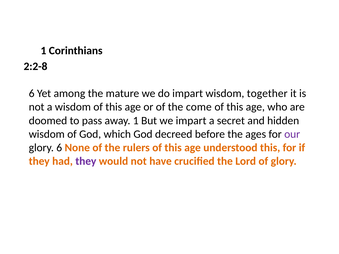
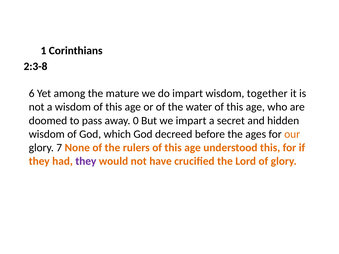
2:2-8: 2:2-8 -> 2:3-8
come: come -> water
away 1: 1 -> 0
our colour: purple -> orange
glory 6: 6 -> 7
